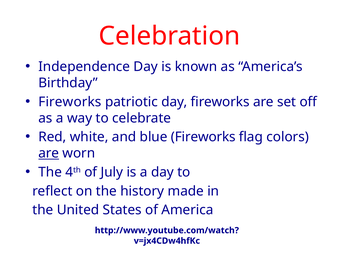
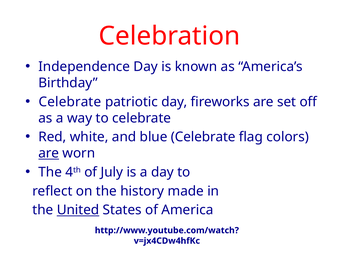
Fireworks at (70, 102): Fireworks -> Celebrate
blue Fireworks: Fireworks -> Celebrate
United underline: none -> present
